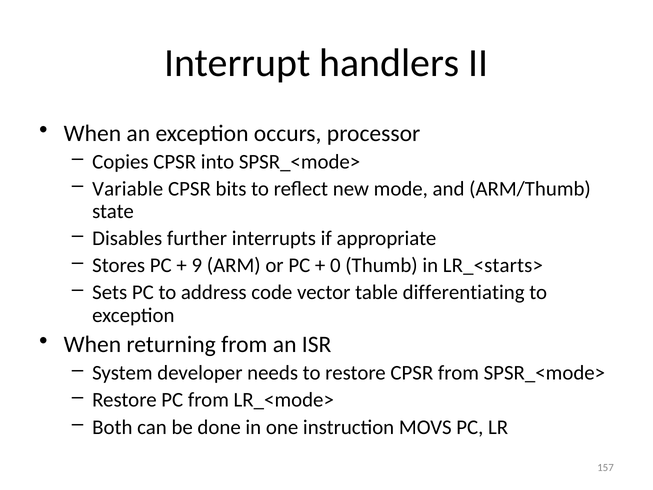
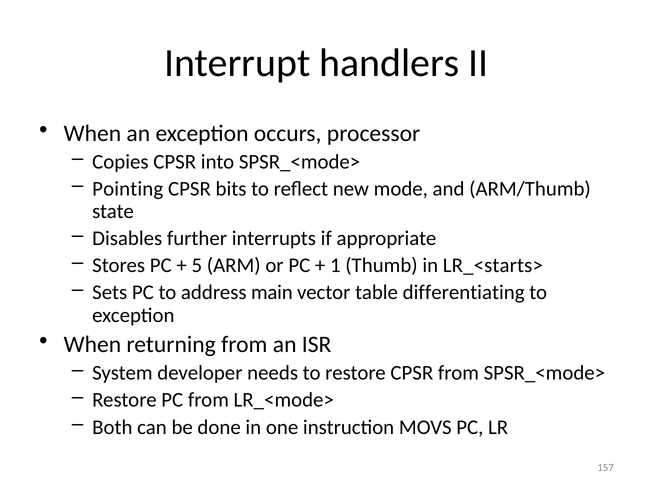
Variable: Variable -> Pointing
9: 9 -> 5
0: 0 -> 1
code: code -> main
